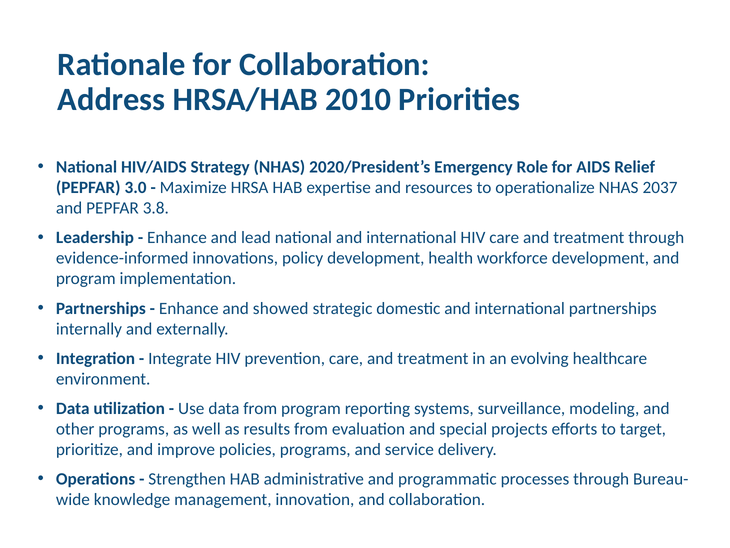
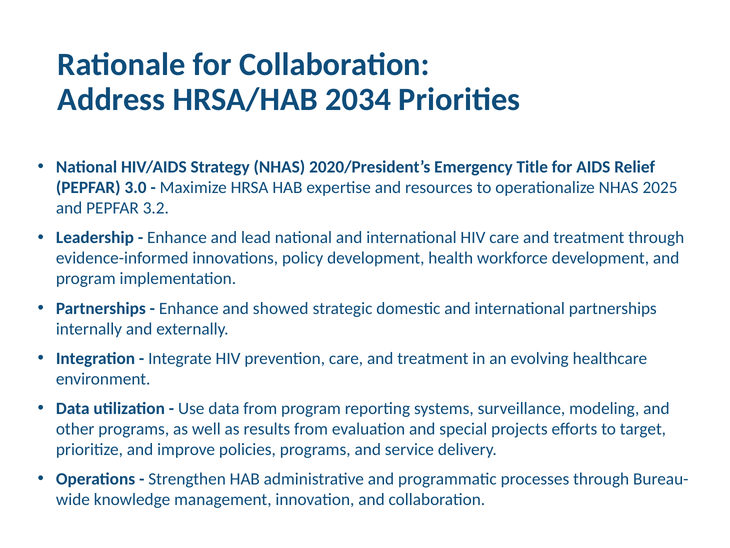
2010: 2010 -> 2034
Role: Role -> Title
2037: 2037 -> 2025
3.8: 3.8 -> 3.2
